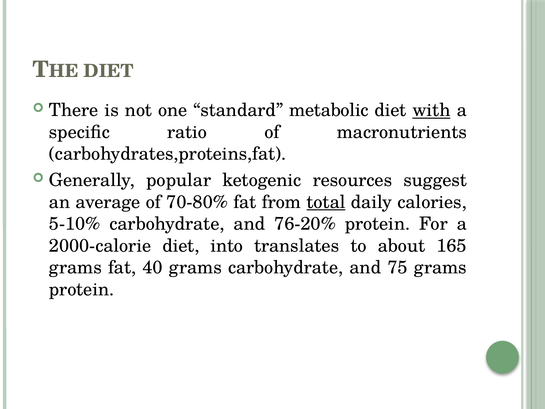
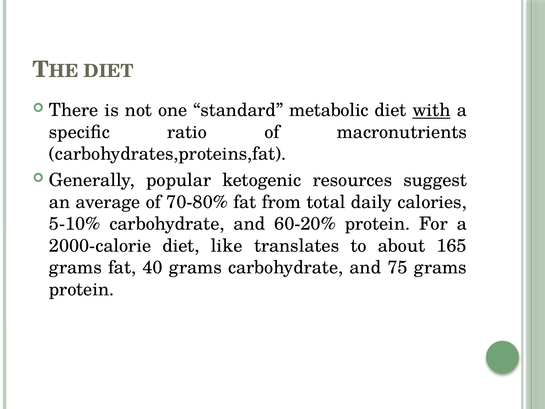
total underline: present -> none
76-20%: 76-20% -> 60-20%
into: into -> like
